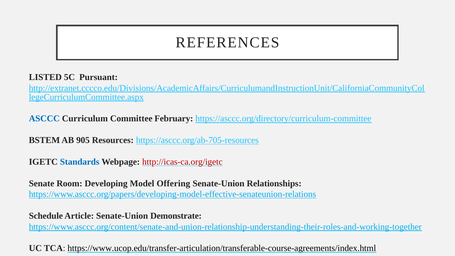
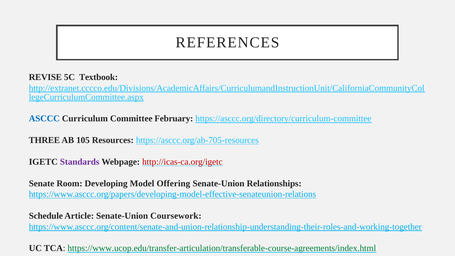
LISTED: LISTED -> REVISE
Pursuant: Pursuant -> Textbook
BSTEM: BSTEM -> THREE
905: 905 -> 105
Standards colour: blue -> purple
Demonstrate: Demonstrate -> Coursework
https://www.ucop.edu/transfer-articulation/transferable-course-agreements/index.html colour: black -> green
